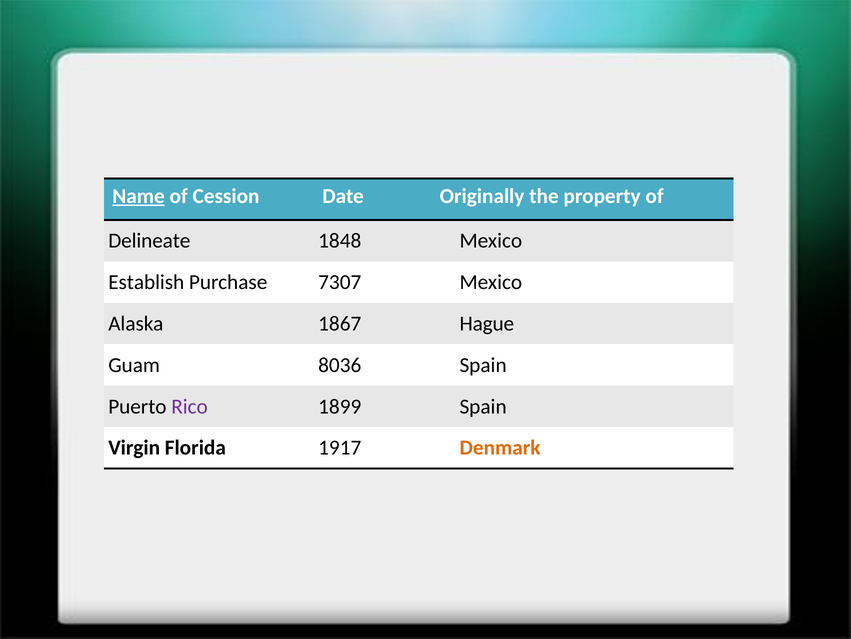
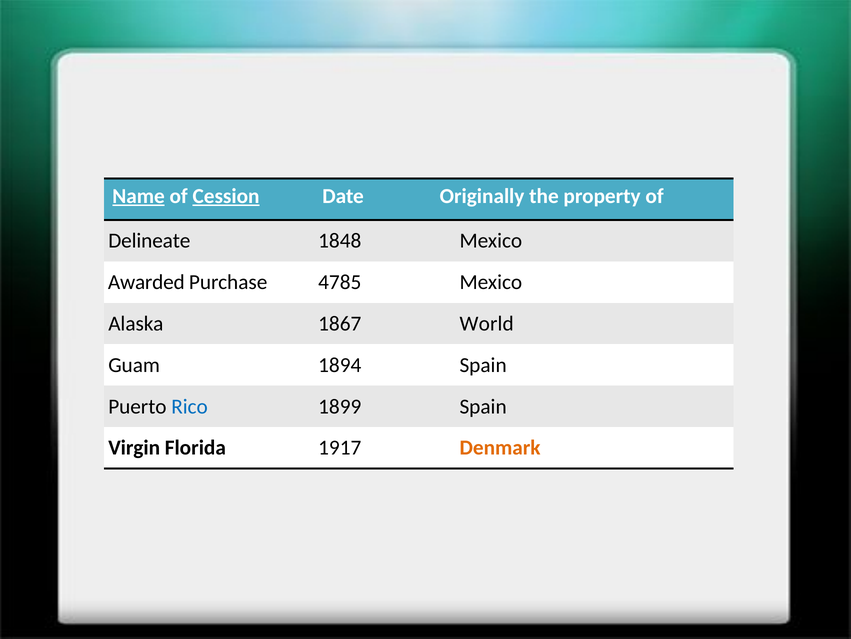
Cession underline: none -> present
Establish: Establish -> Awarded
7307: 7307 -> 4785
Hague: Hague -> World
8036: 8036 -> 1894
Rico colour: purple -> blue
